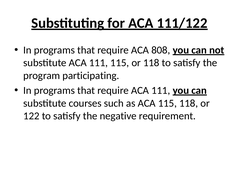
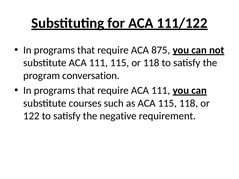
808: 808 -> 875
participating: participating -> conversation
